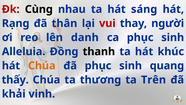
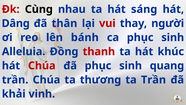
Rạng: Rạng -> Dâng
danh: danh -> bánh
thanh colour: black -> red
Chúa at (42, 65) colour: orange -> red
thấy at (15, 80): thấy -> trần
ta Trên: Trên -> Trần
